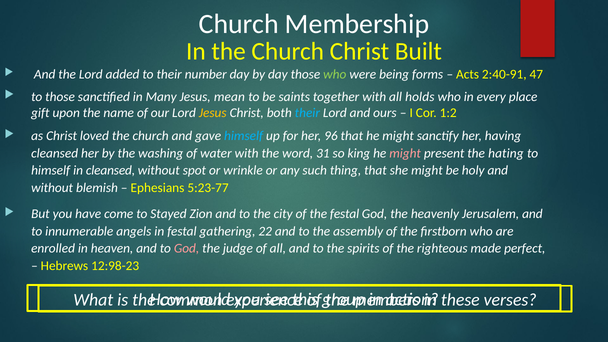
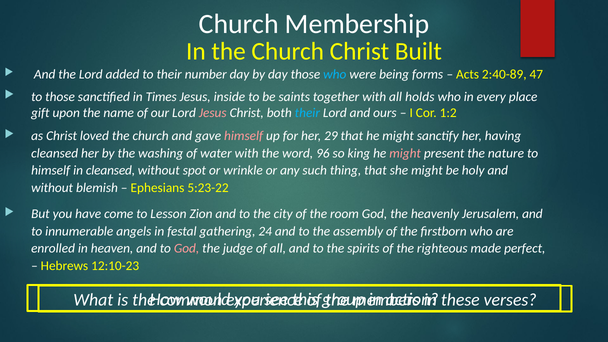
who at (335, 75) colour: light green -> light blue
2:40-91: 2:40-91 -> 2:40-89
Many: Many -> Times
mean: mean -> inside
Jesus at (213, 113) colour: yellow -> pink
himself at (244, 136) colour: light blue -> pink
96: 96 -> 29
31: 31 -> 96
hating: hating -> nature
5:23-77: 5:23-77 -> 5:23-22
Stayed: Stayed -> Lesson
the festal: festal -> room
22: 22 -> 24
12:98-23: 12:98-23 -> 12:10-23
